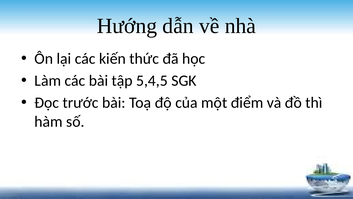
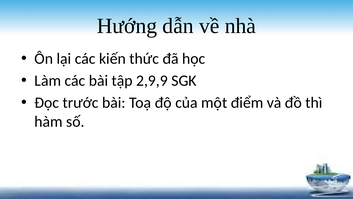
5,4,5: 5,4,5 -> 2,9,9
